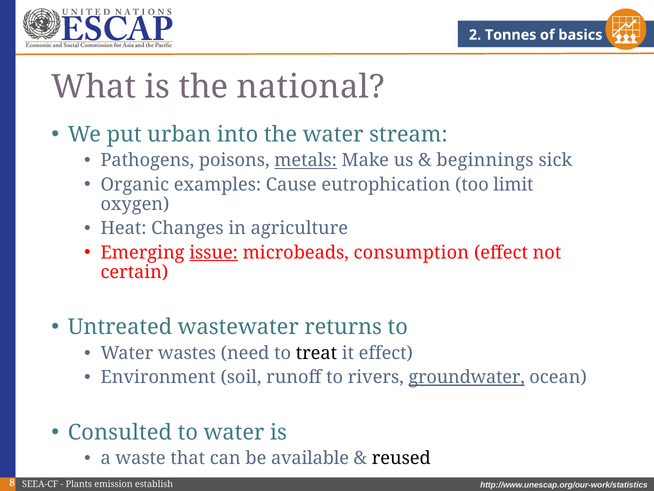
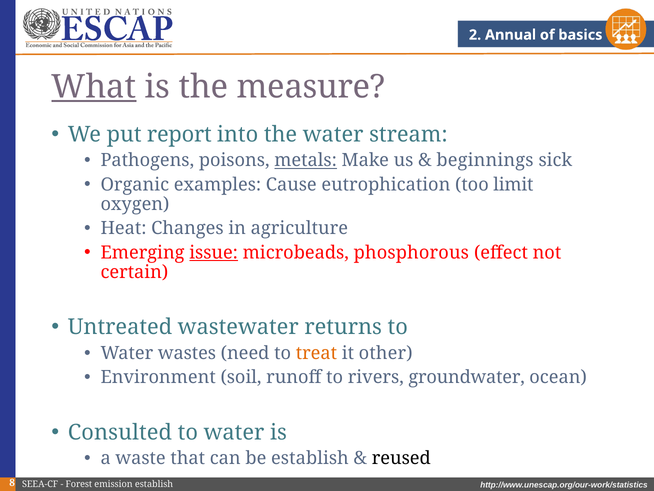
Tonnes: Tonnes -> Annual
What underline: none -> present
national: national -> measure
urban: urban -> report
consumption: consumption -> phosphorous
treat colour: black -> orange
it effect: effect -> other
groundwater underline: present -> none
be available: available -> establish
Plants: Plants -> Forest
